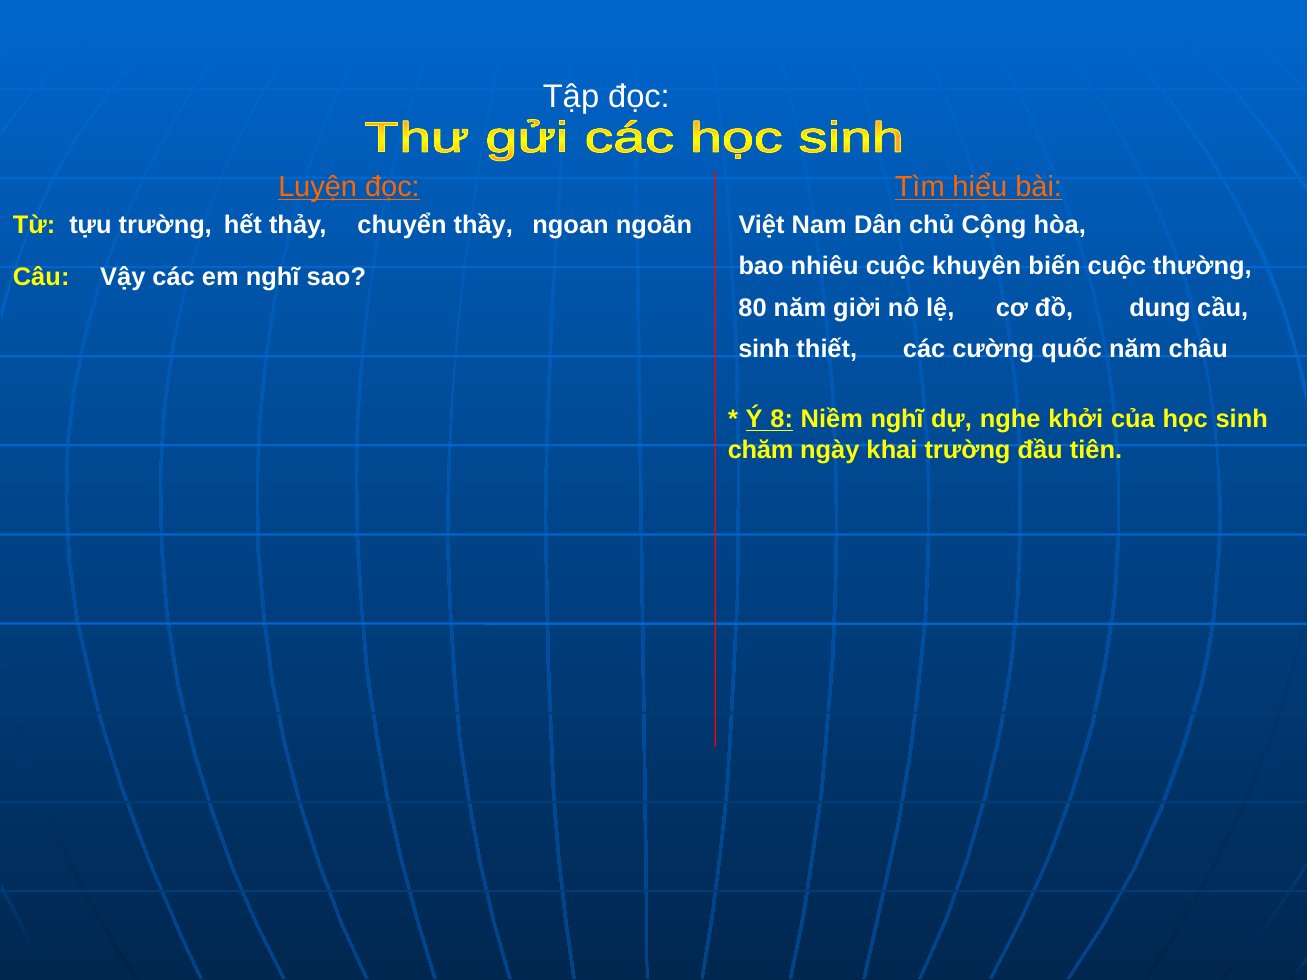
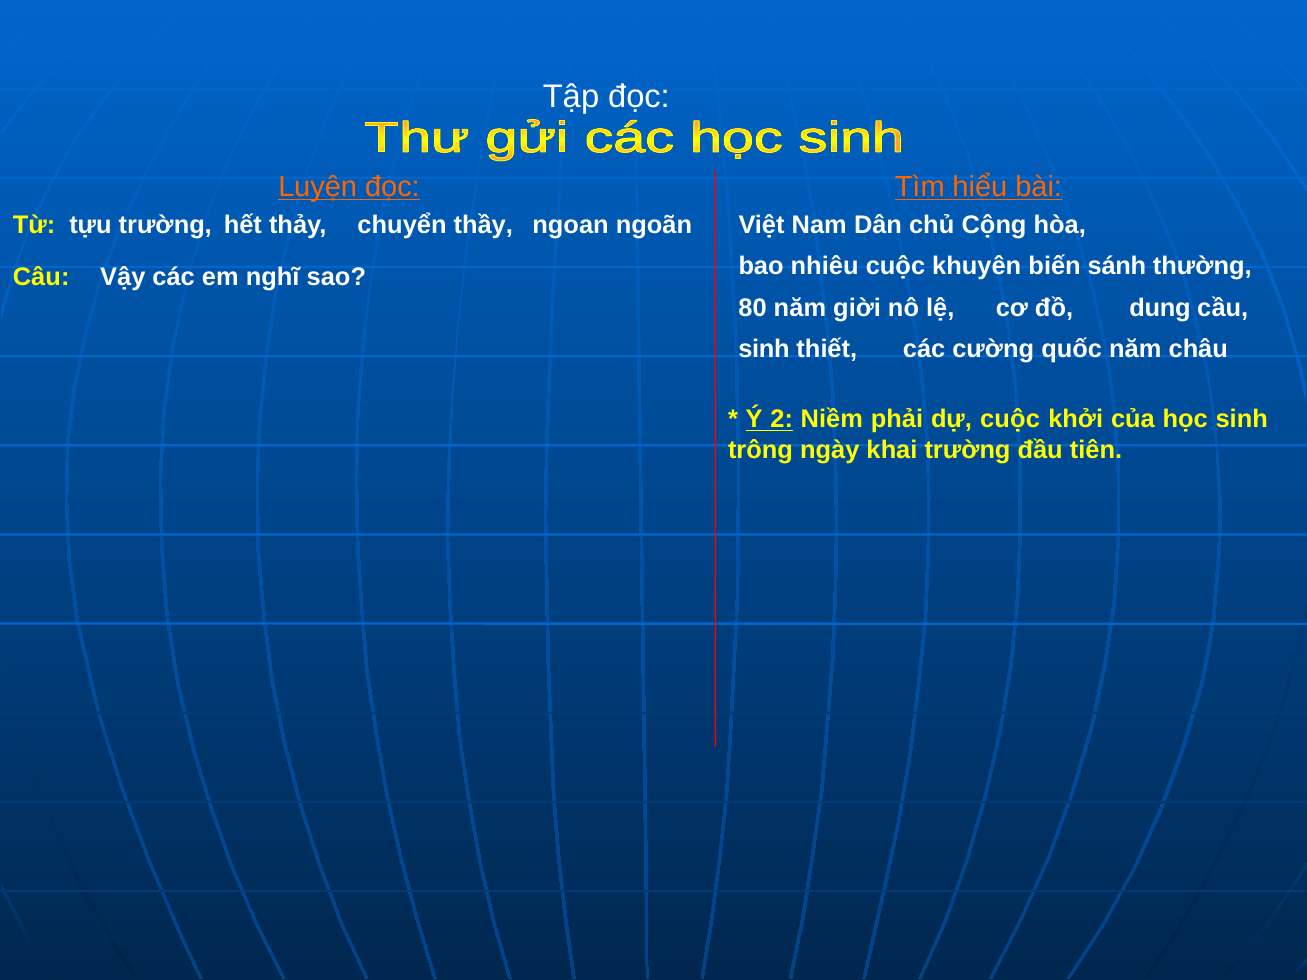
biến cuộc: cuộc -> sánh
8: 8 -> 2
Niềm nghĩ: nghĩ -> phải
dự nghe: nghe -> cuộc
chăm: chăm -> trông
